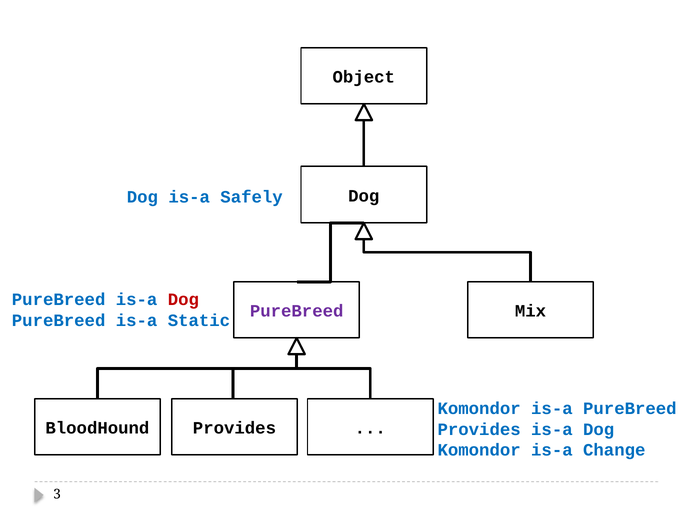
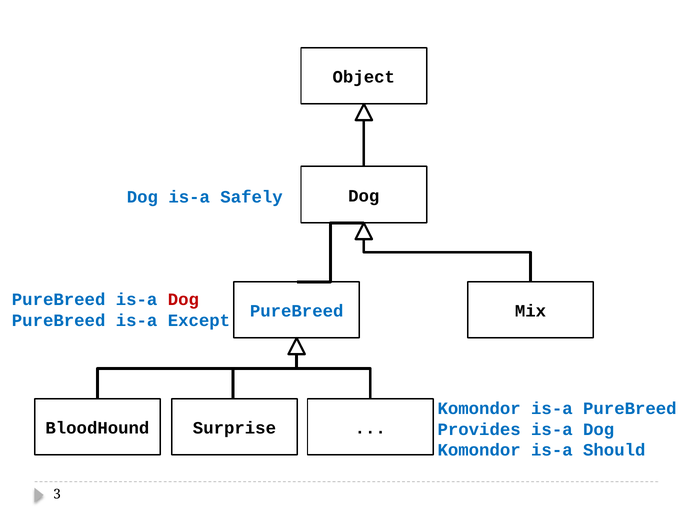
PureBreed at (297, 311) colour: purple -> blue
Static: Static -> Except
Provides at (234, 428): Provides -> Surprise
Change: Change -> Should
